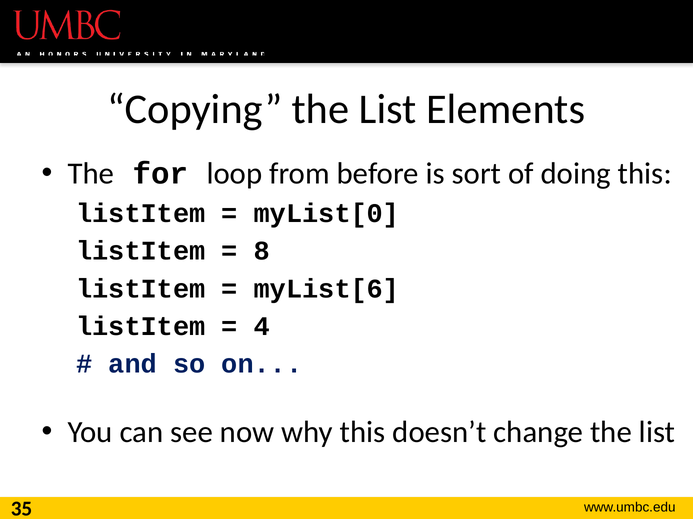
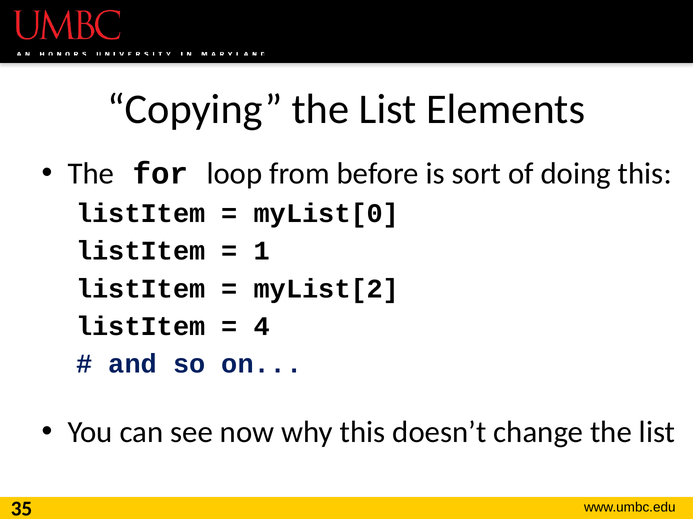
8: 8 -> 1
myList[6: myList[6 -> myList[2
